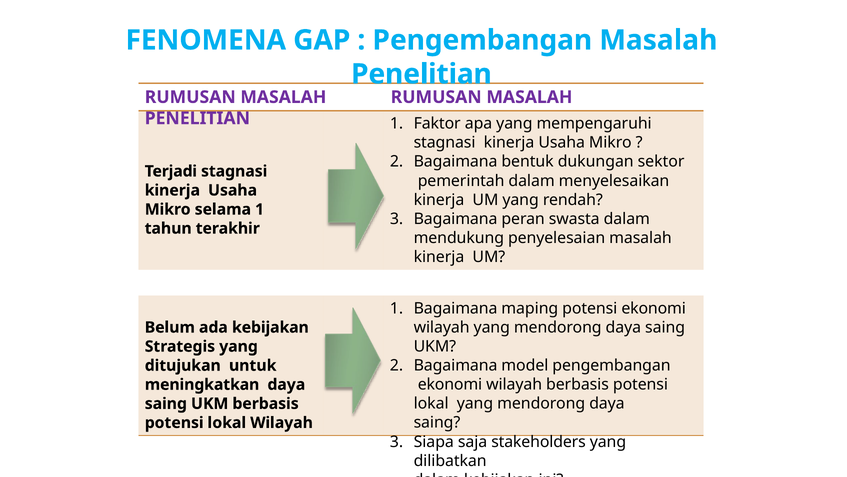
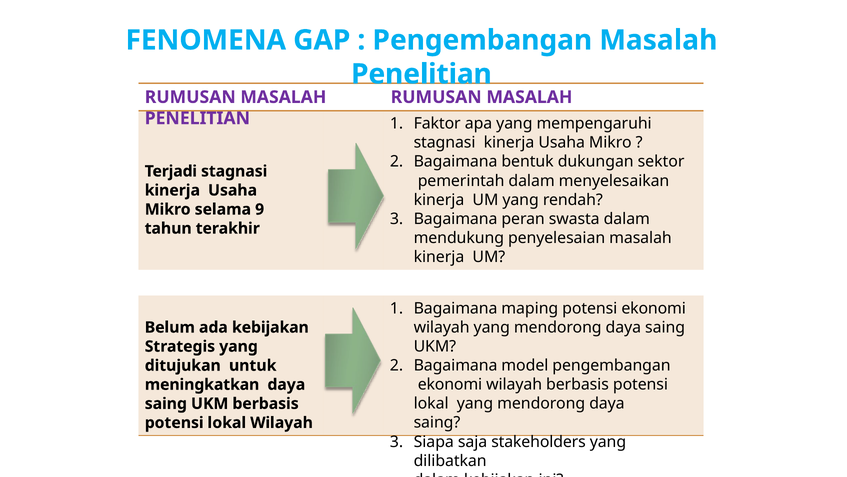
selama 1: 1 -> 9
